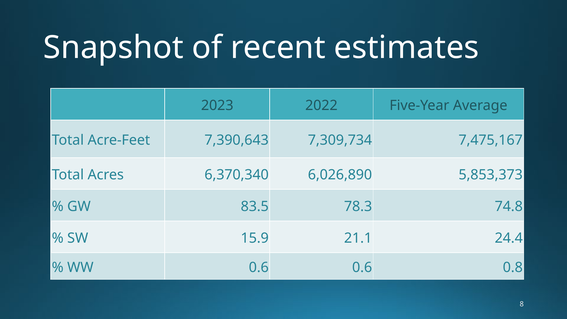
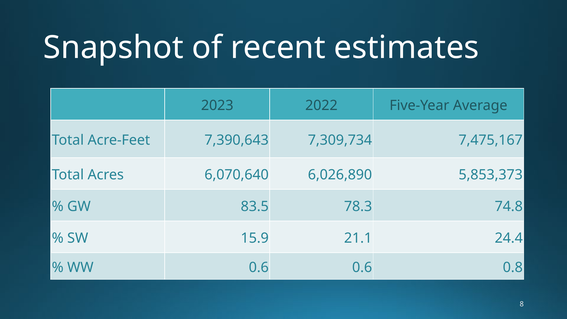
6,370,340: 6,370,340 -> 6,070,640
